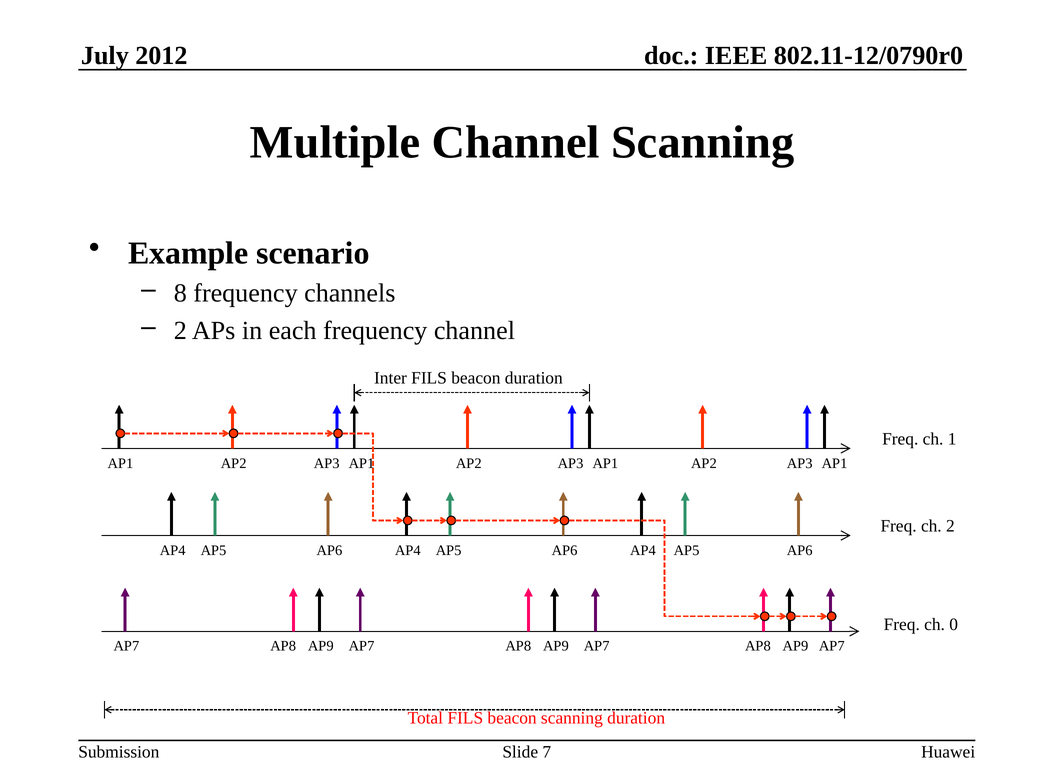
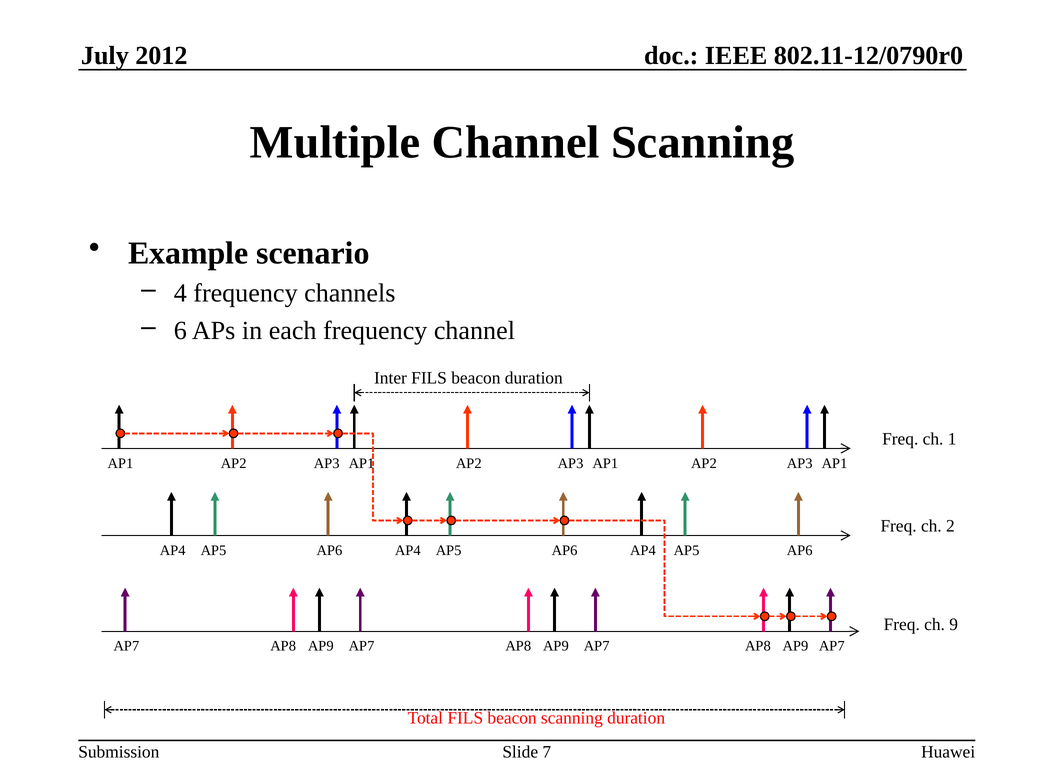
8: 8 -> 4
2 at (180, 330): 2 -> 6
0: 0 -> 9
